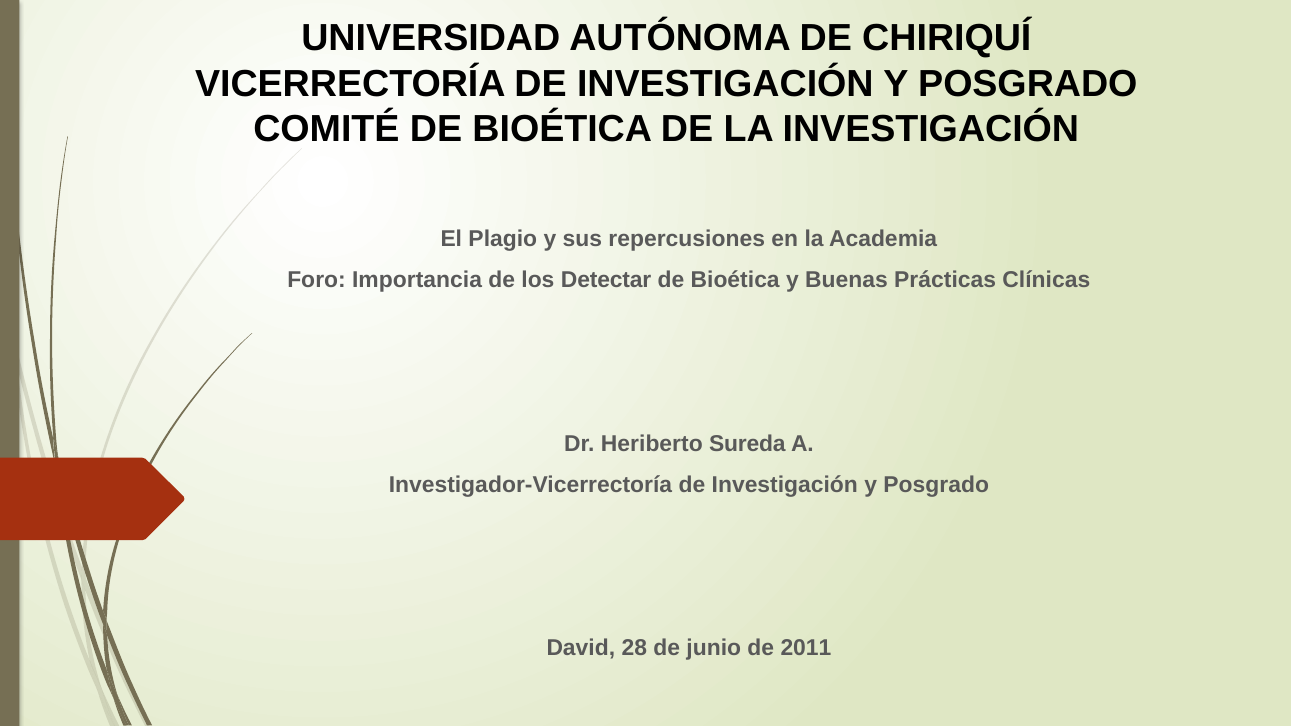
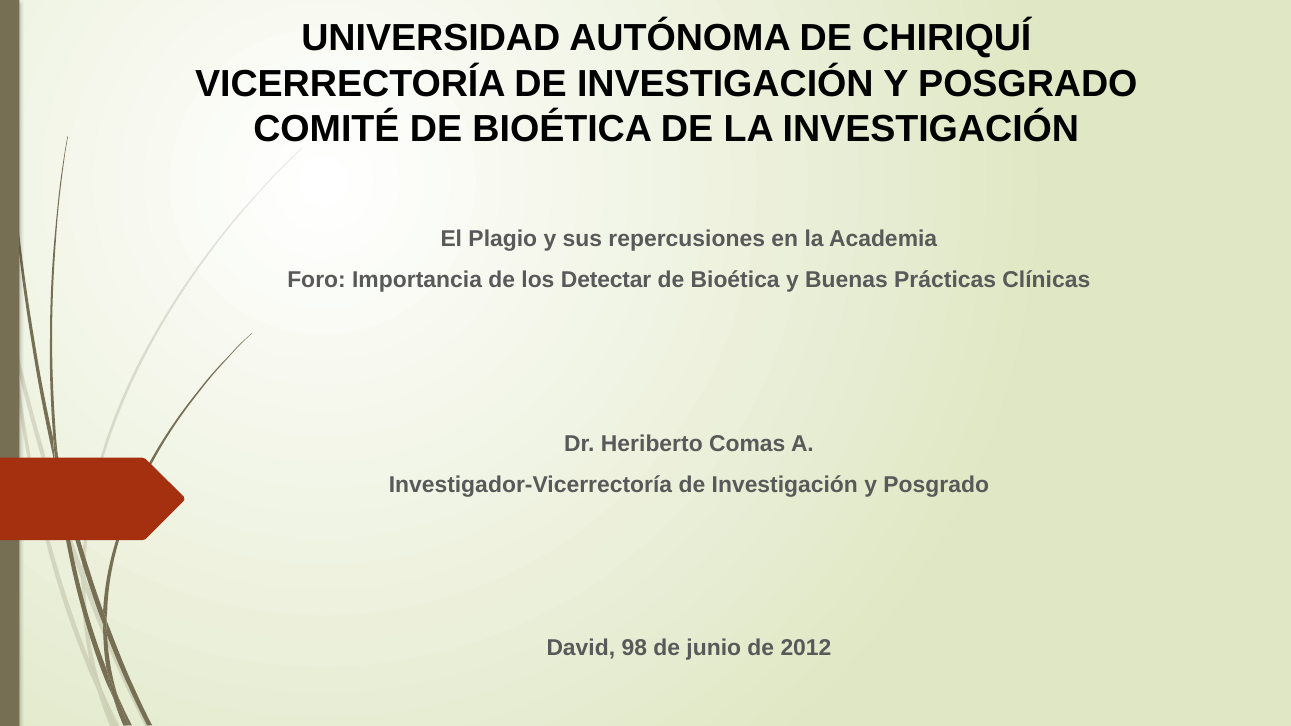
Sureda: Sureda -> Comas
28: 28 -> 98
2011: 2011 -> 2012
